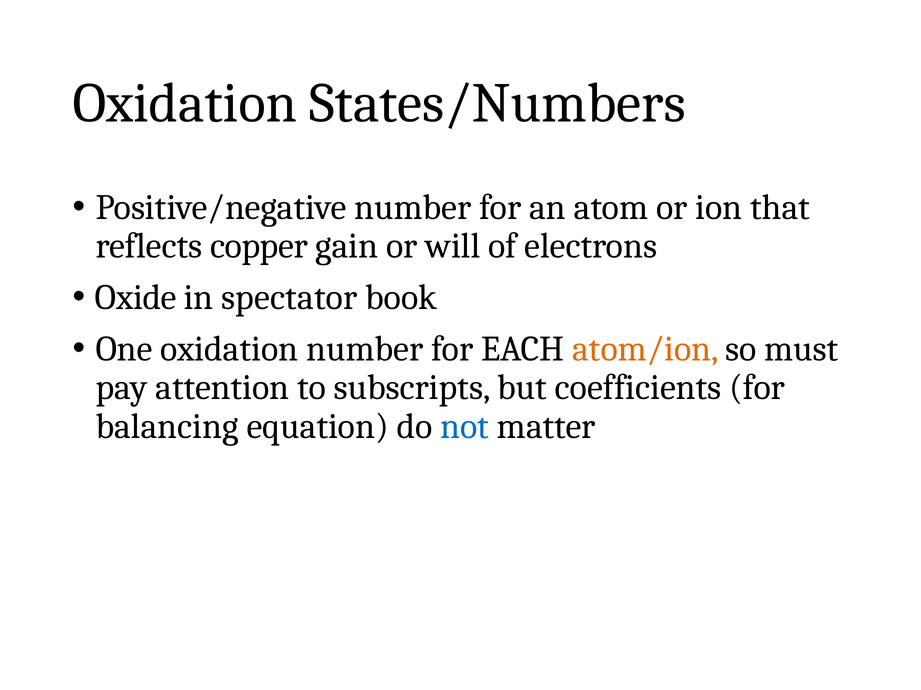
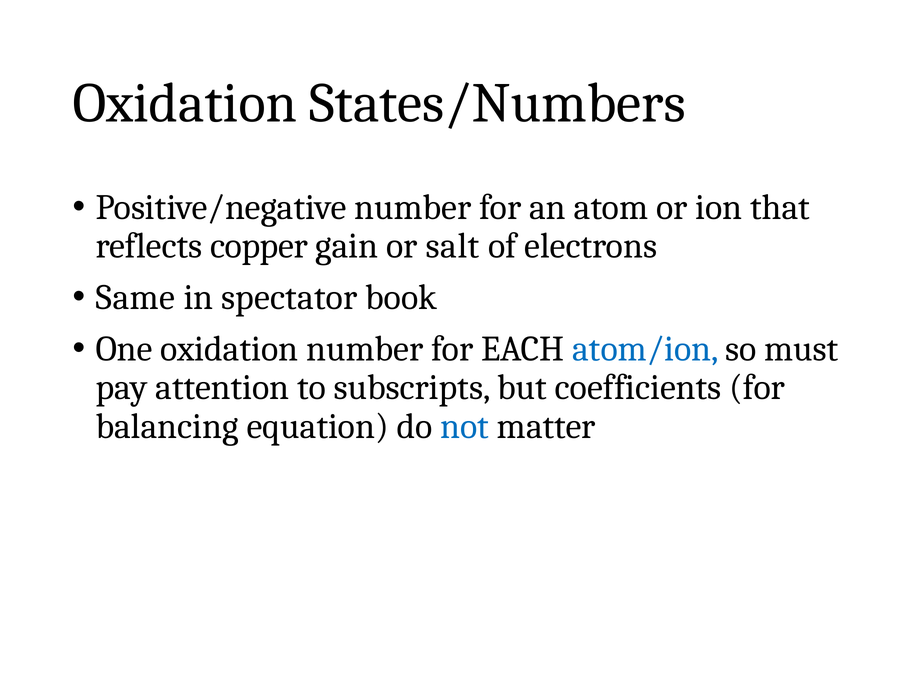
will: will -> salt
Oxide: Oxide -> Same
atom/ion colour: orange -> blue
